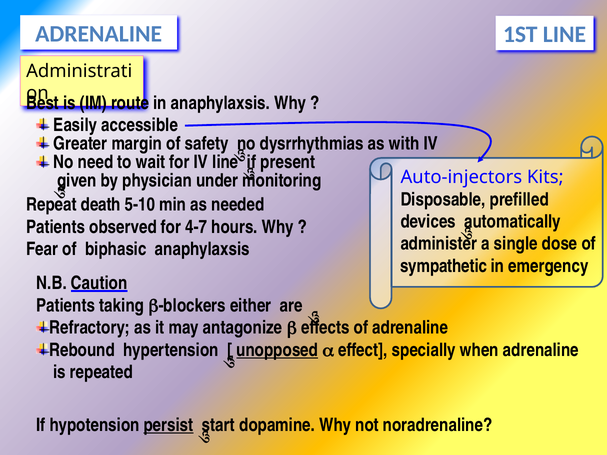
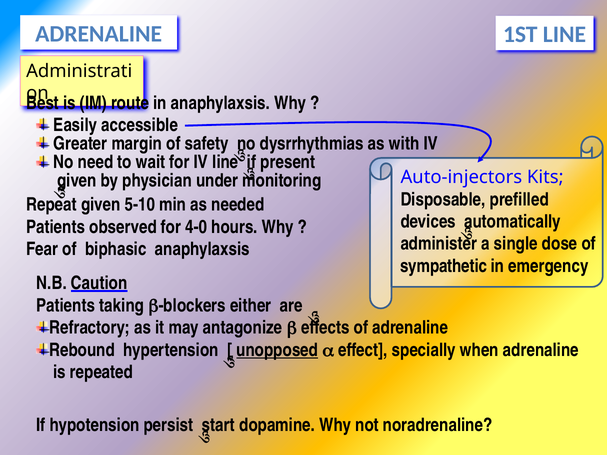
Repeat death: death -> given
4-7: 4-7 -> 4-0
persist underline: present -> none
